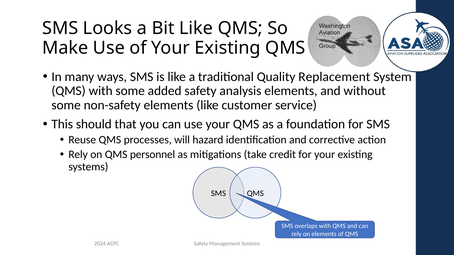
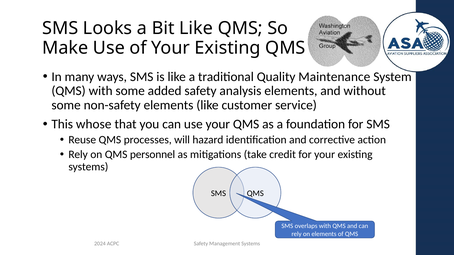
Replacement: Replacement -> Maintenance
should: should -> whose
